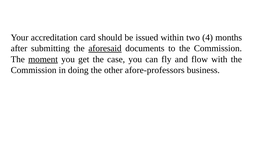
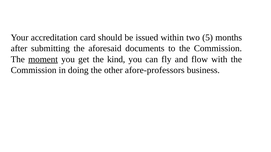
4: 4 -> 5
aforesaid underline: present -> none
case: case -> kind
